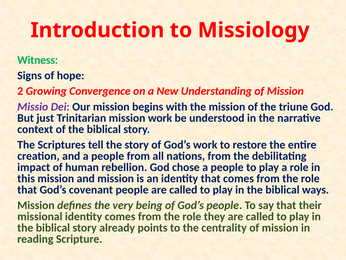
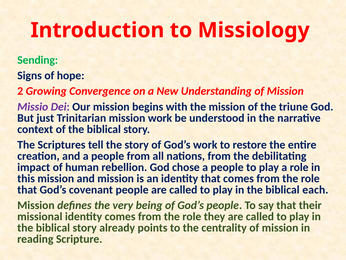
Witness: Witness -> Sending
ways: ways -> each
